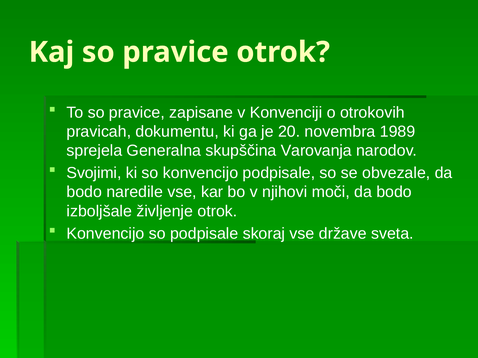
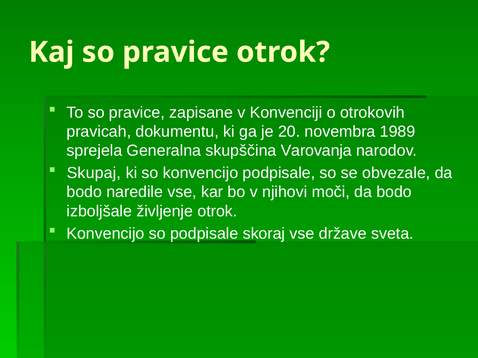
Svojimi: Svojimi -> Skupaj
